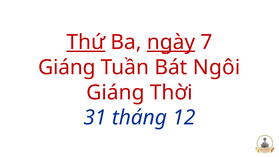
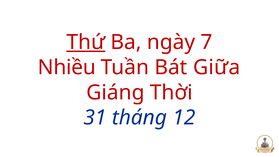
ngày underline: present -> none
Giáng at (67, 67): Giáng -> Nhiều
Ngôi: Ngôi -> Giữa
